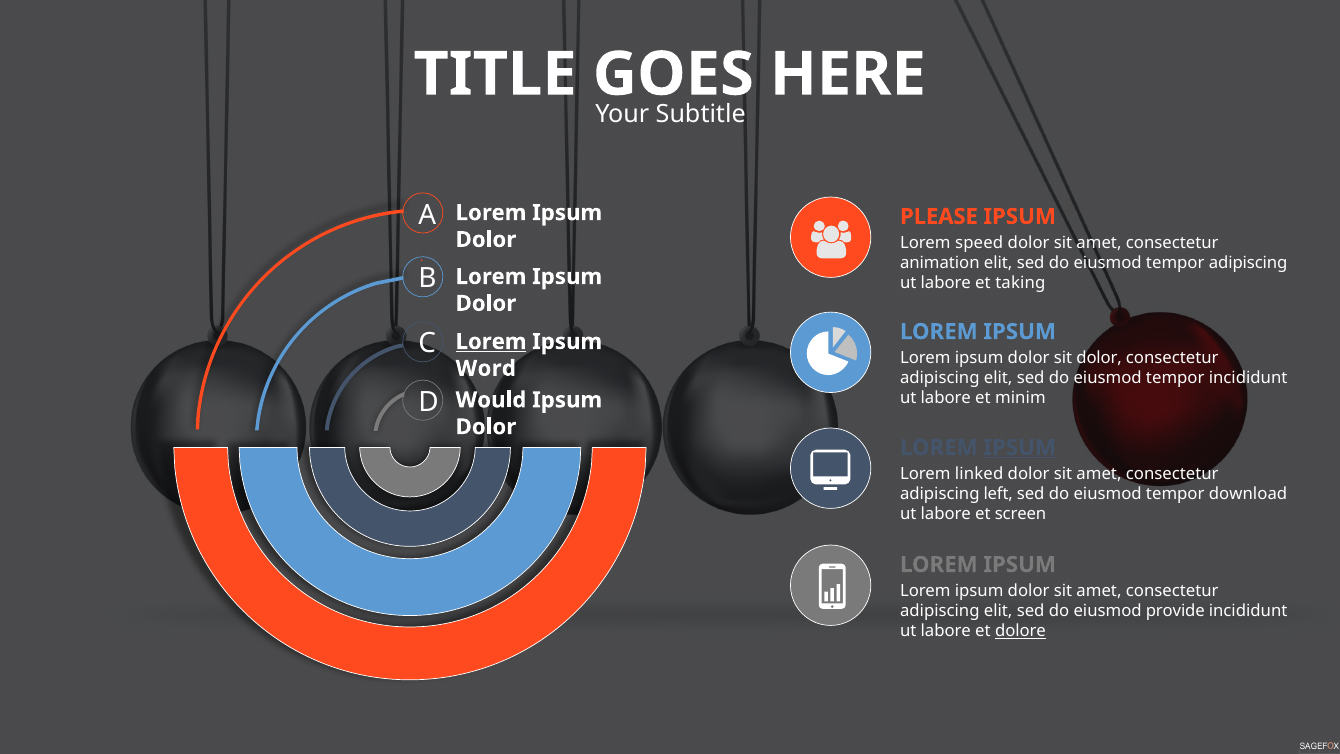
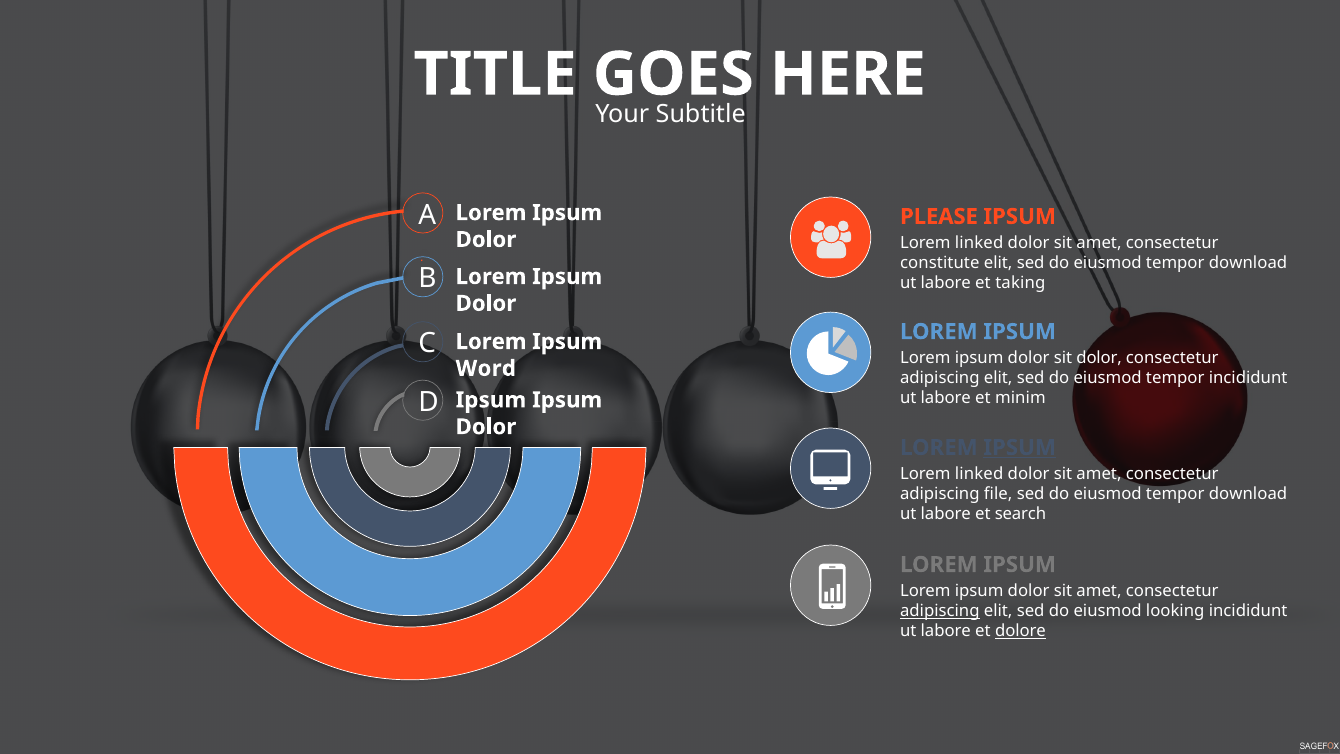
speed at (979, 243): speed -> linked
animation: animation -> constitute
adipiscing at (1248, 263): adipiscing -> download
Lorem at (491, 342) underline: present -> none
Would at (491, 400): Would -> Ipsum
left: left -> file
screen: screen -> search
adipiscing at (940, 611) underline: none -> present
provide: provide -> looking
